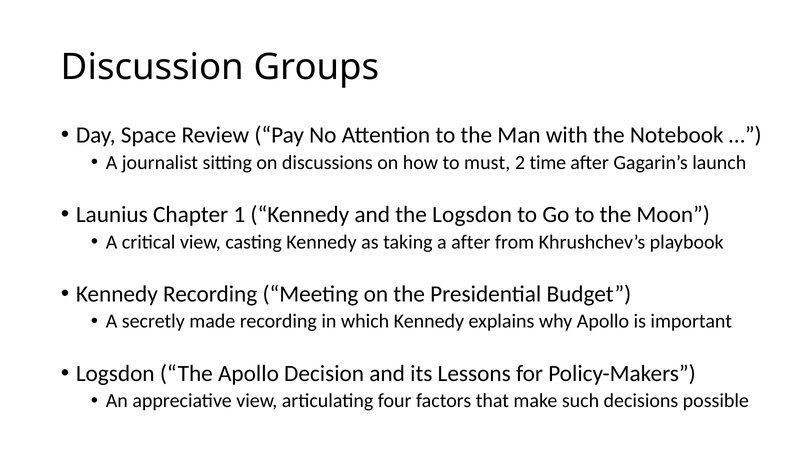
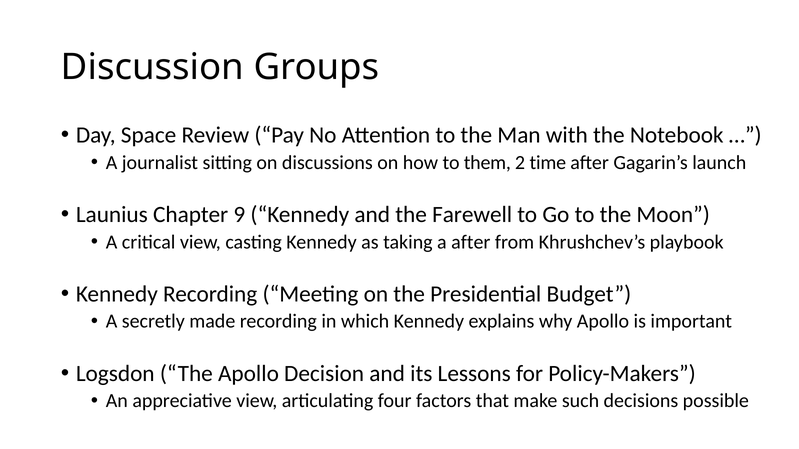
must: must -> them
1: 1 -> 9
the Logsdon: Logsdon -> Farewell
